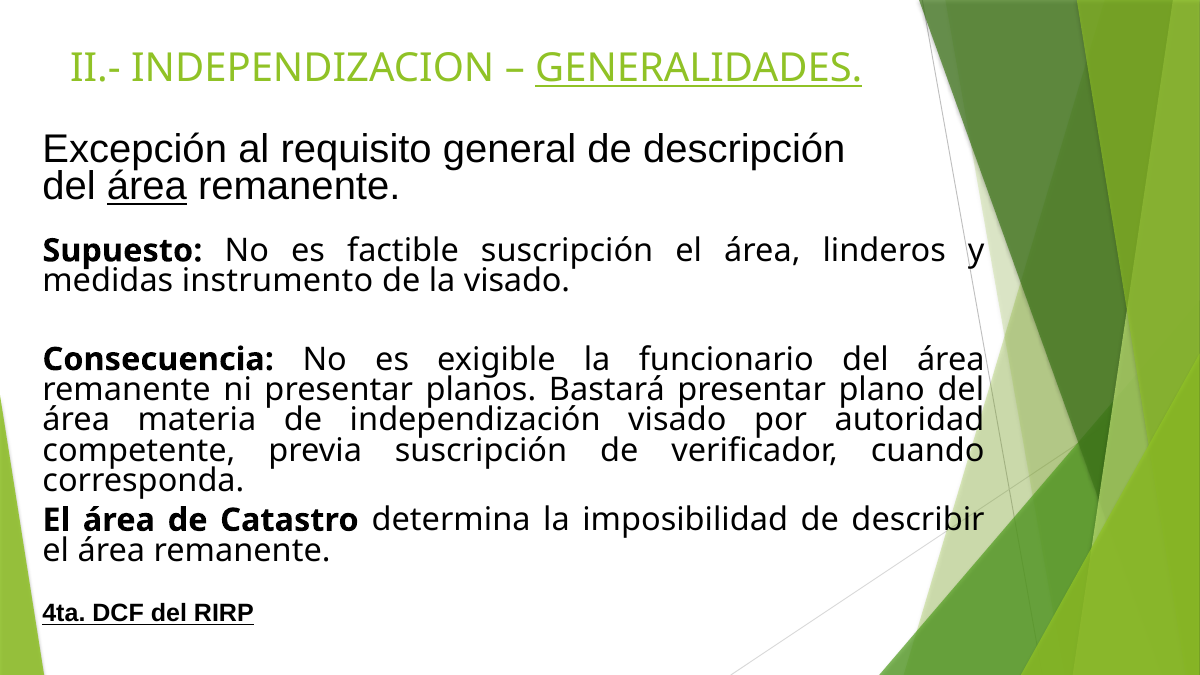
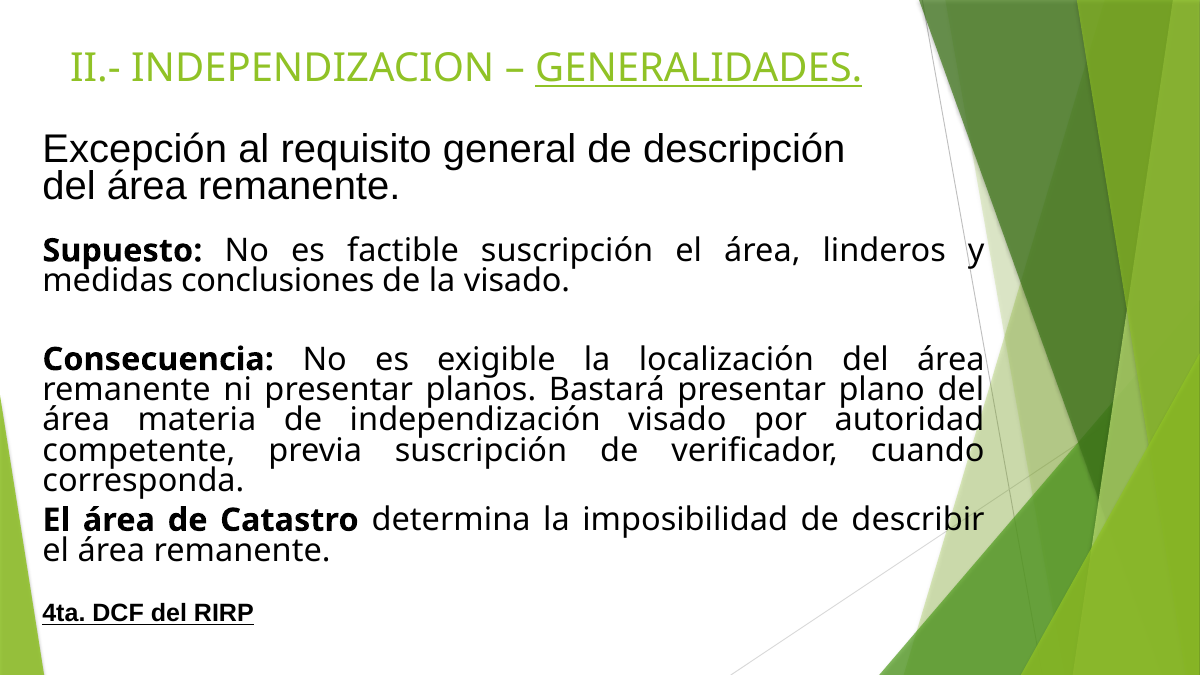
área at (147, 187) underline: present -> none
instrumento: instrumento -> conclusiones
funcionario: funcionario -> localización
